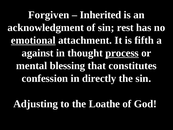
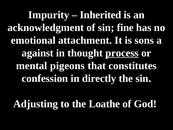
Forgiven: Forgiven -> Impurity
rest: rest -> fine
emotional underline: present -> none
fifth: fifth -> sons
blessing: blessing -> pigeons
